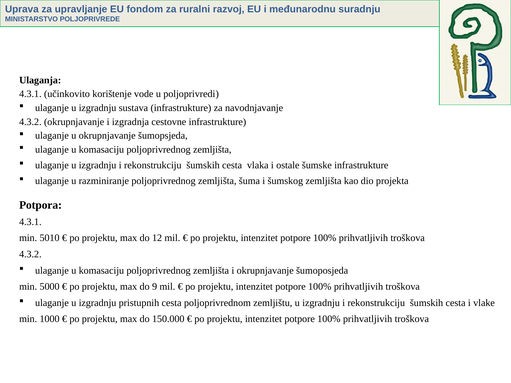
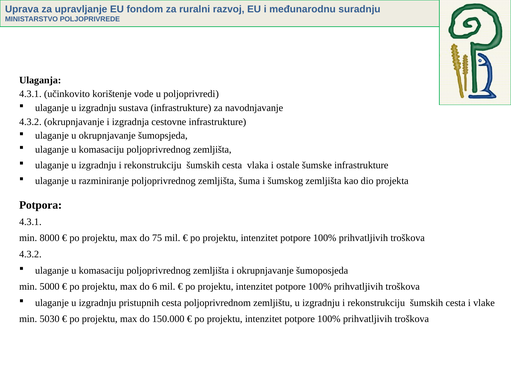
5010: 5010 -> 8000
12: 12 -> 75
9: 9 -> 6
1000: 1000 -> 5030
